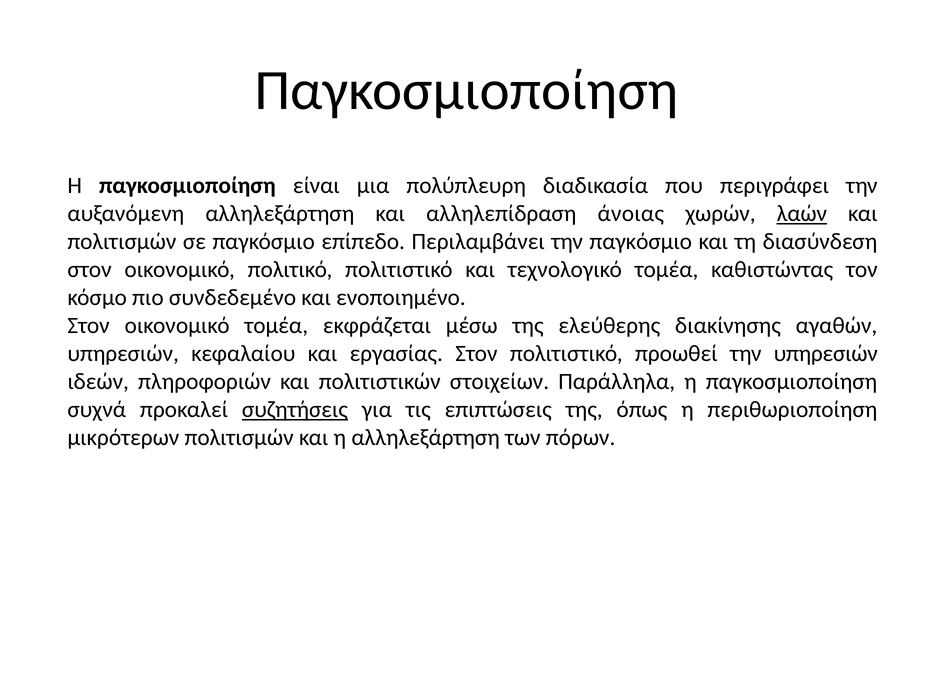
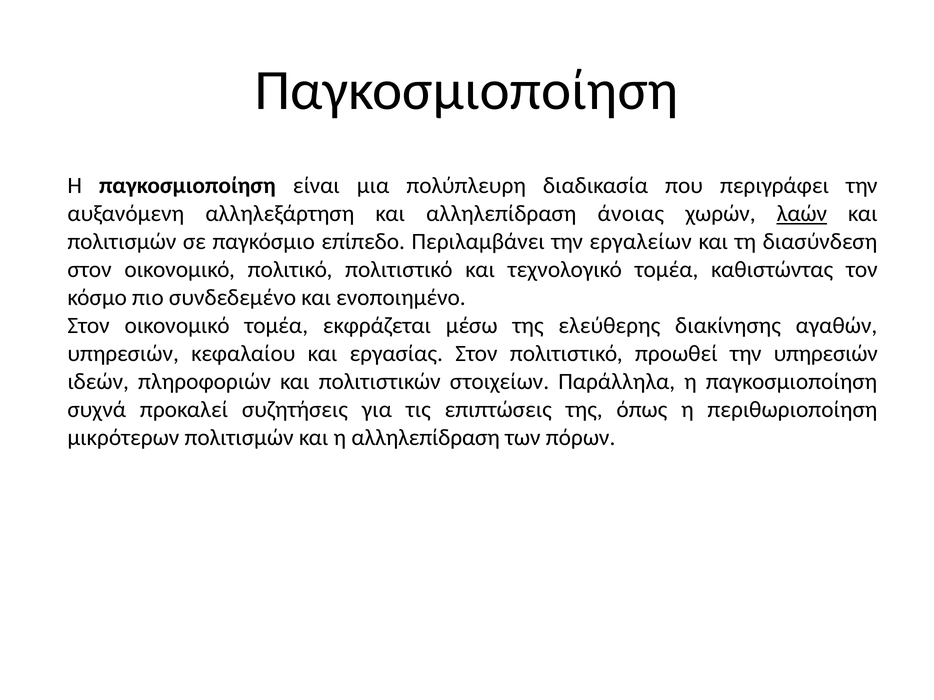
την παγκόσμιο: παγκόσμιο -> εργαλείων
συζητήσεις underline: present -> none
η αλληλεξάρτηση: αλληλεξάρτηση -> αλληλεπίδραση
